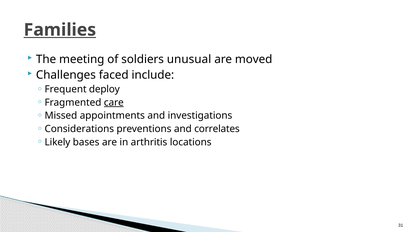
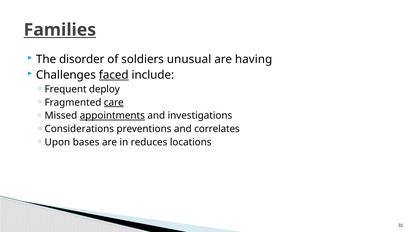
meeting: meeting -> disorder
moved: moved -> having
faced underline: none -> present
appointments underline: none -> present
Likely: Likely -> Upon
arthritis: arthritis -> reduces
